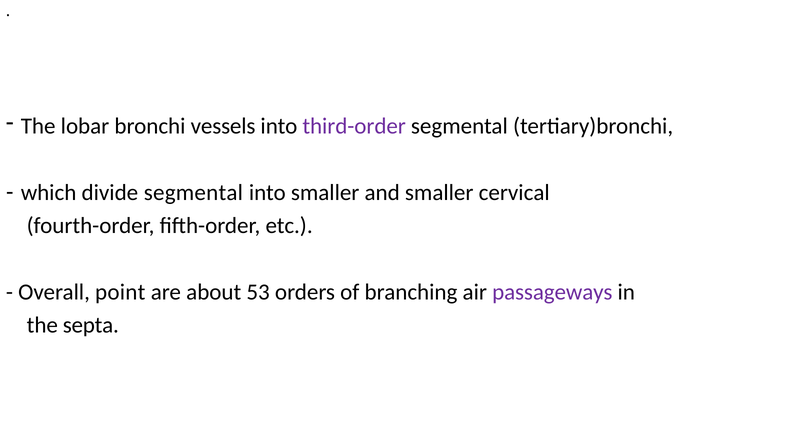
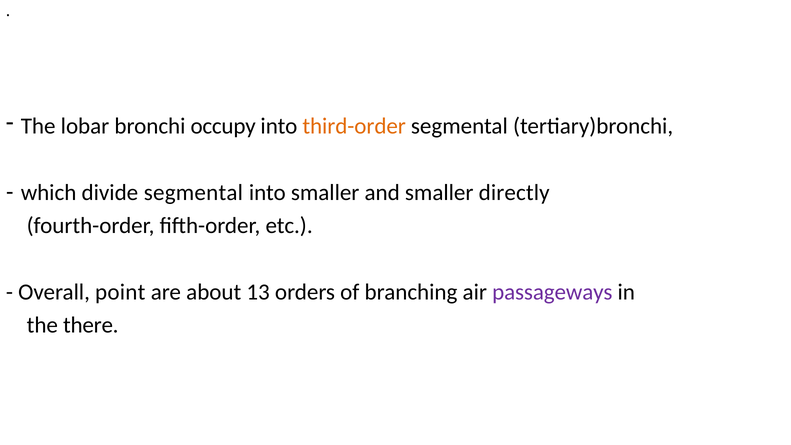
vessels: vessels -> occupy
third-order colour: purple -> orange
cervical: cervical -> directly
53: 53 -> 13
septa: septa -> there
